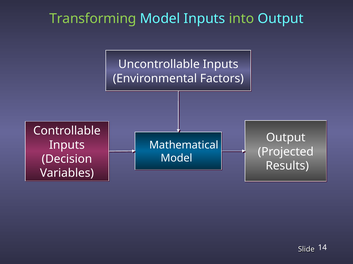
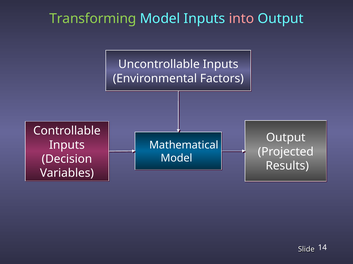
into colour: light green -> pink
